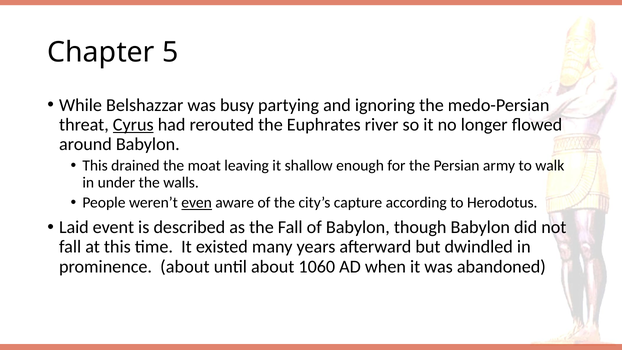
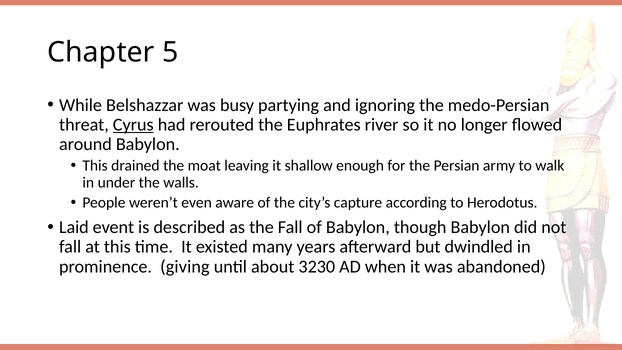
even underline: present -> none
prominence about: about -> giving
1060: 1060 -> 3230
